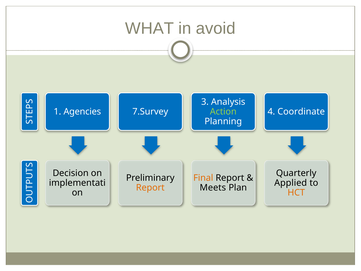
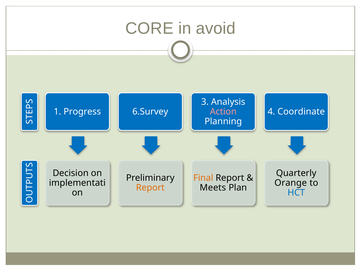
WHAT: WHAT -> CORE
Agencies: Agencies -> Progress
7.Survey: 7.Survey -> 6.Survey
Action colour: light green -> pink
Applied: Applied -> Orange
HCT colour: orange -> blue
